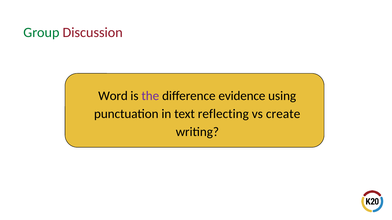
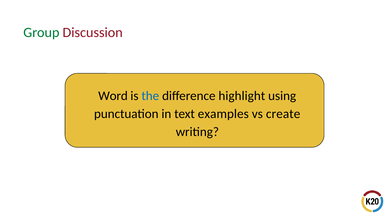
the colour: purple -> blue
evidence: evidence -> highlight
reflecting: reflecting -> examples
